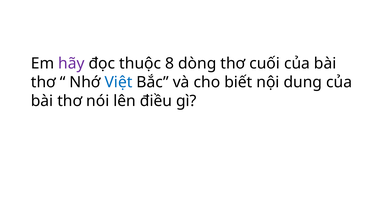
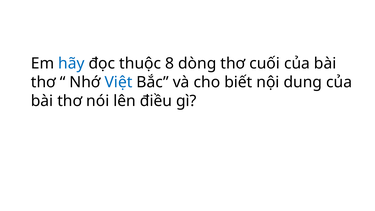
hãy colour: purple -> blue
